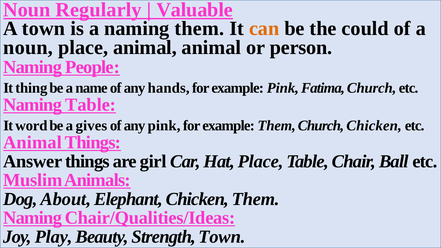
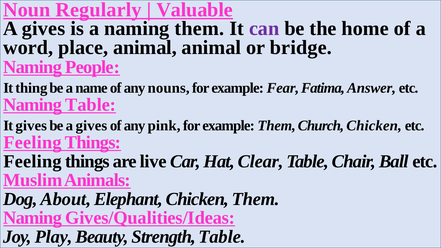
town at (44, 29): town -> gives
can colour: orange -> purple
could: could -> home
noun at (28, 47): noun -> word
person: person -> bridge
hands: hands -> nouns
example Pink: Pink -> Fear
Fatima Church: Church -> Answer
It word: word -> gives
Animal at (33, 143): Animal -> Feeling
Answer at (33, 161): Answer -> Feeling
girl: girl -> live
Hat Place: Place -> Clear
Chair/Qualities/Ideas: Chair/Qualities/Ideas -> Gives/Qualities/Ideas
Strength Town: Town -> Table
